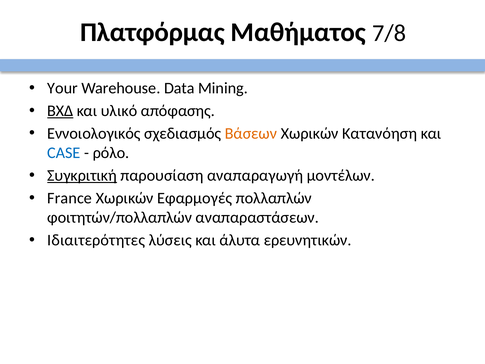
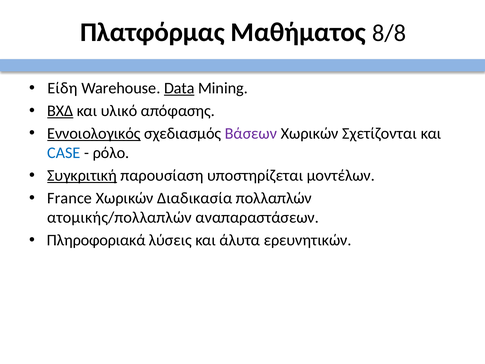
7/8: 7/8 -> 8/8
Your: Your -> Είδη
Data underline: none -> present
Εννοιολογικός underline: none -> present
Βάσεων colour: orange -> purple
Κατανόηση: Κατανόηση -> Σχετίζονται
αναπαραγωγή: αναπαραγωγή -> υποστηρίζεται
Εφαρμογές: Εφαρμογές -> Διαδικασία
φοιτητών/πολλαπλών: φοιτητών/πολλαπλών -> ατομικής/πολλαπλών
Ιδιαιτερότητες: Ιδιαιτερότητες -> Πληροφοριακά
